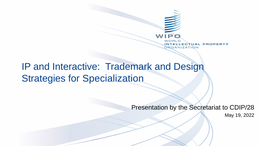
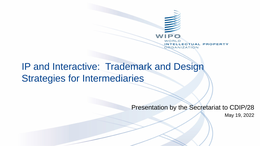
Specialization: Specialization -> Intermediaries
